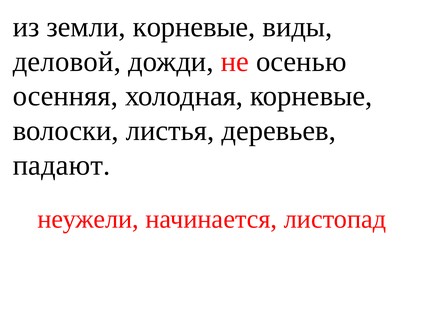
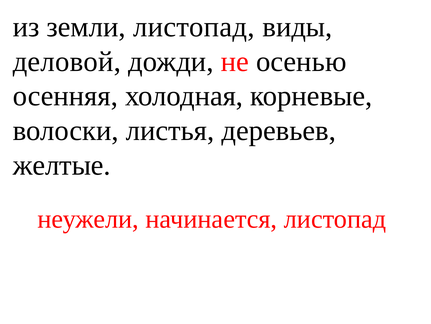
земли корневые: корневые -> листопад
падают: падают -> желтые
